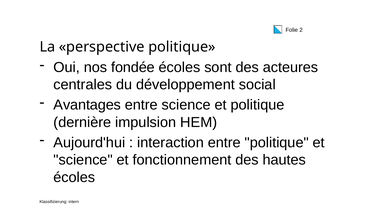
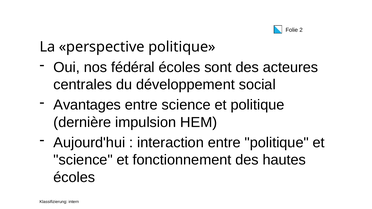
fondée: fondée -> fédéral
